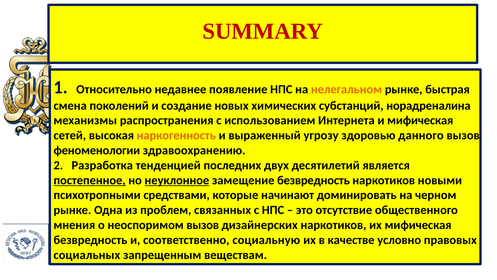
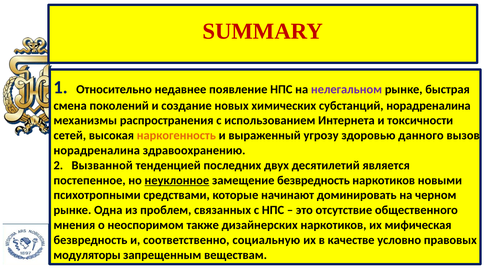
нелегальном colour: orange -> purple
и мифическая: мифическая -> токсичности
феноменологии at (97, 150): феноменологии -> норадреналина
Разработка: Разработка -> Вызванной
постепенное underline: present -> none
неоспоримом вызов: вызов -> также
социальных: социальных -> модуляторы
